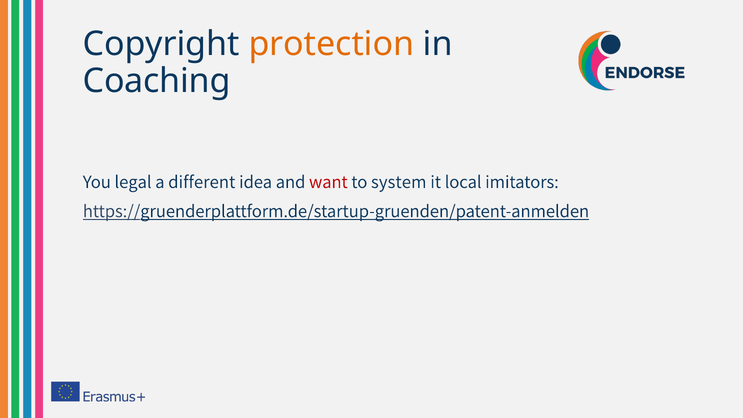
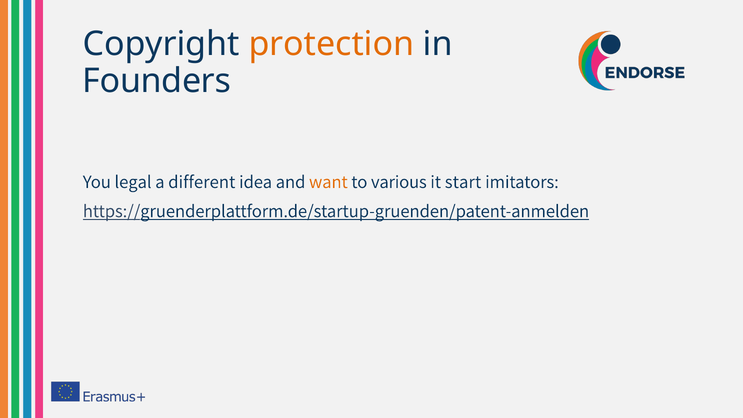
Coaching: Coaching -> Founders
want colour: red -> orange
system: system -> various
local: local -> start
